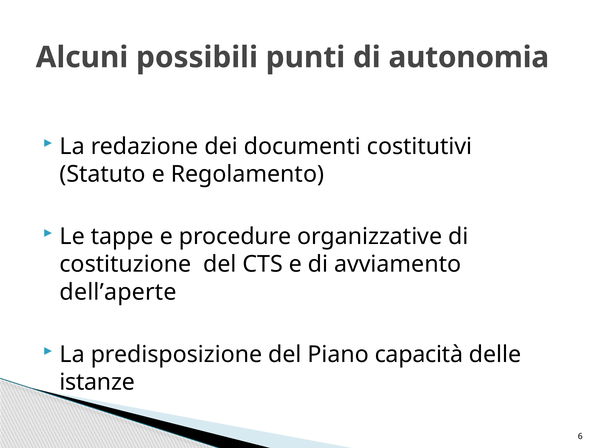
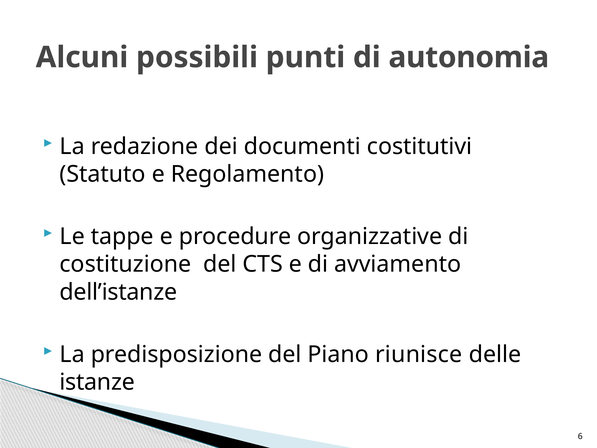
dell’aperte: dell’aperte -> dell’istanze
capacità: capacità -> riunisce
